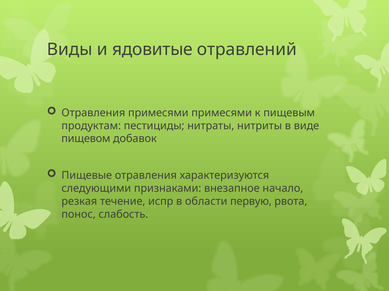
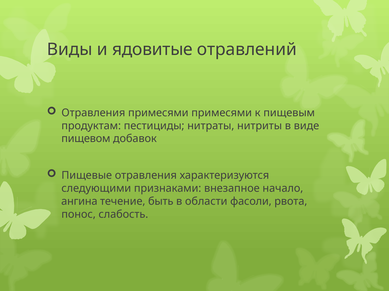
резкая: резкая -> ангина
испр: испр -> быть
первую: первую -> фасоли
